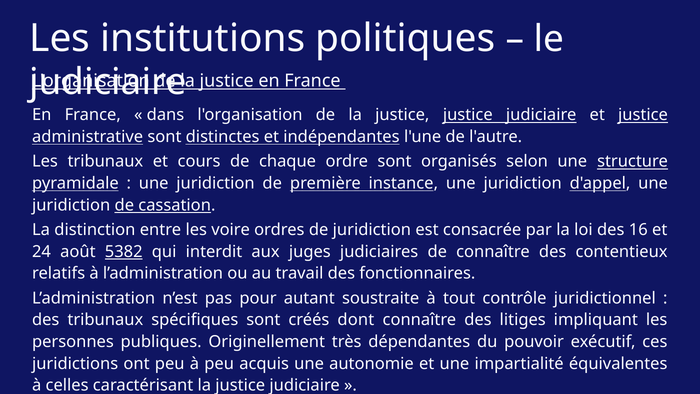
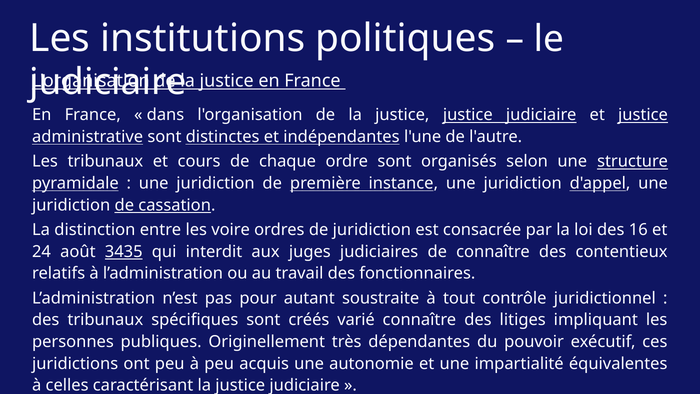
5382: 5382 -> 3435
dont: dont -> varié
